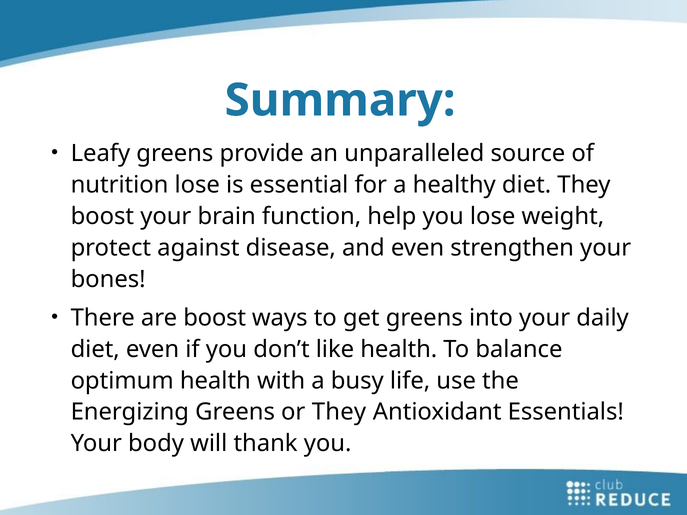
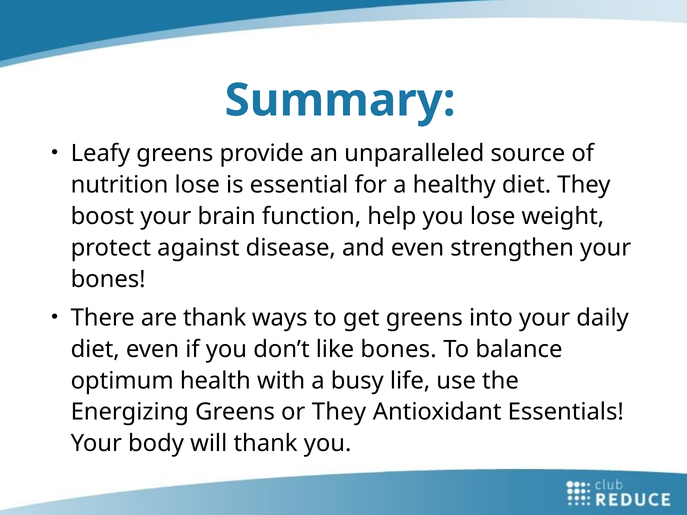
are boost: boost -> thank
like health: health -> bones
